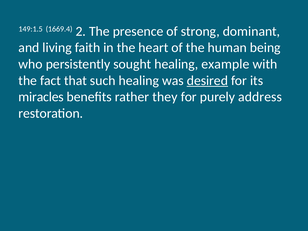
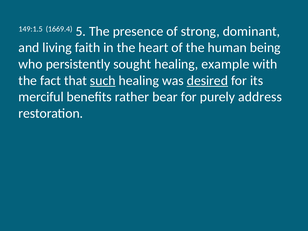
2: 2 -> 5
such underline: none -> present
miracles: miracles -> merciful
they: they -> bear
